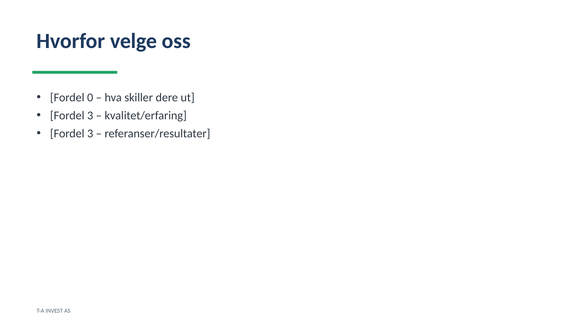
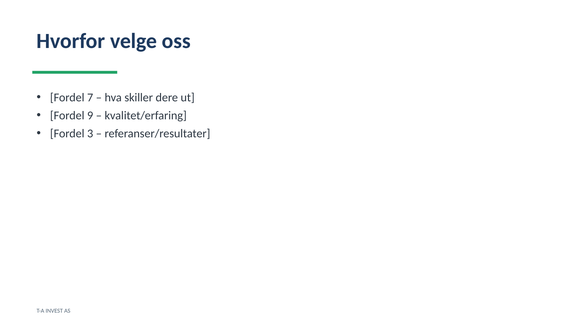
0: 0 -> 7
3 at (90, 115): 3 -> 9
